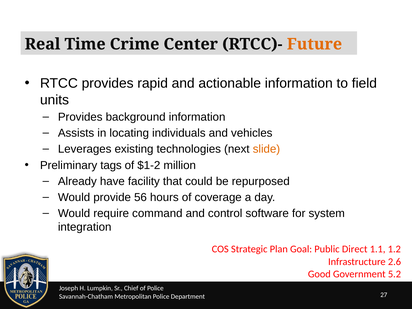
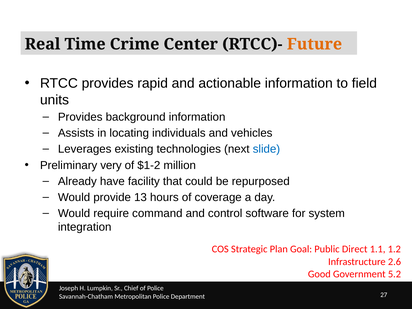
slide colour: orange -> blue
tags: tags -> very
56: 56 -> 13
